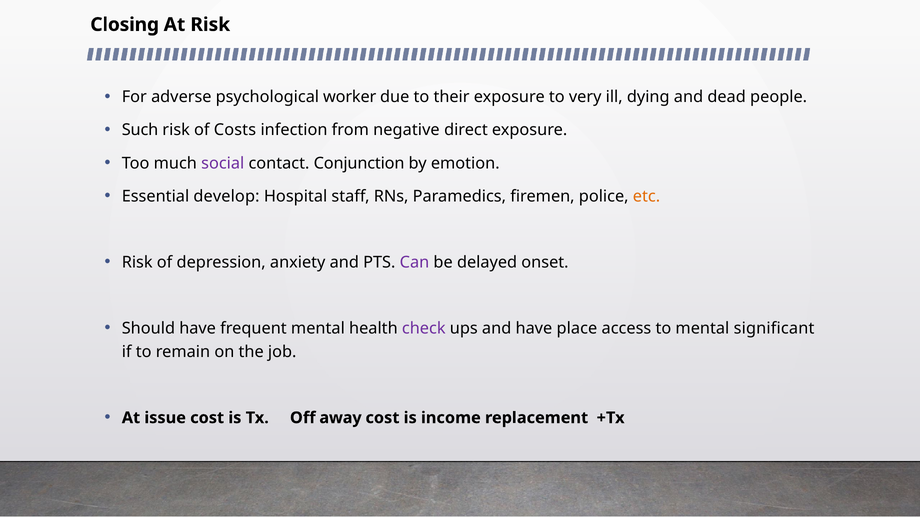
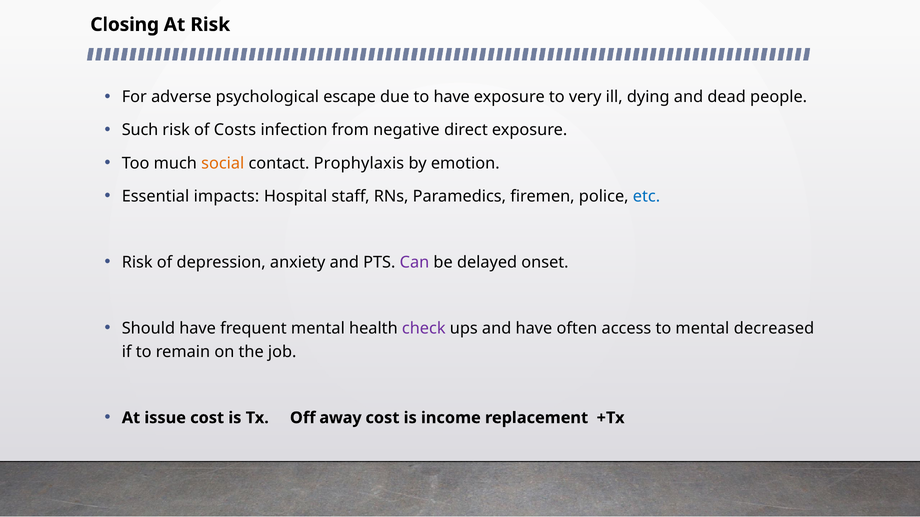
worker: worker -> escape
to their: their -> have
social colour: purple -> orange
Conjunction: Conjunction -> Prophylaxis
develop: develop -> impacts
etc colour: orange -> blue
place: place -> often
significant: significant -> decreased
